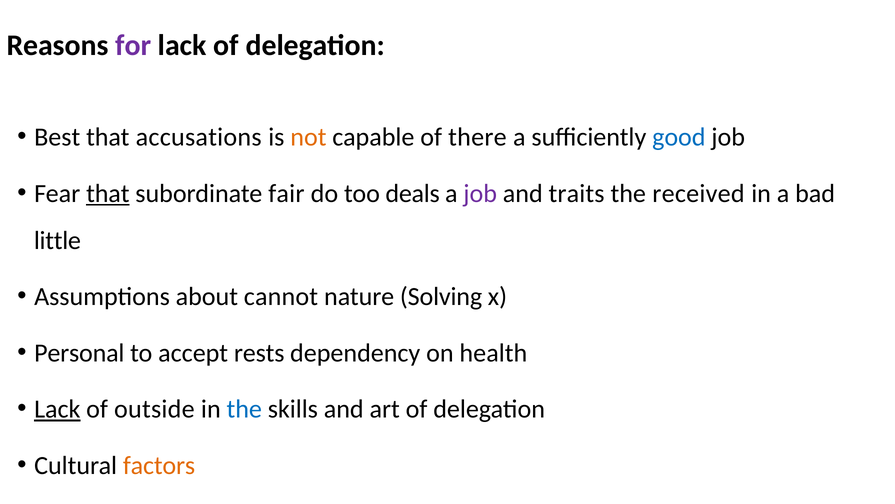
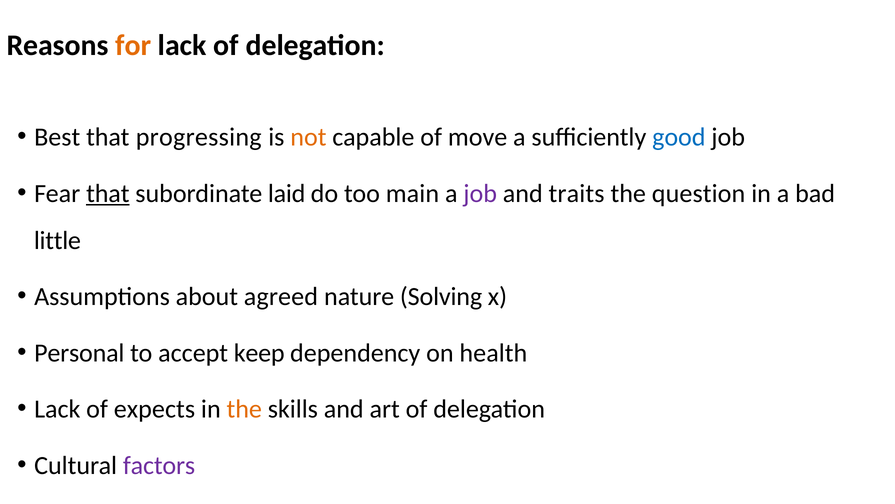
for colour: purple -> orange
accusations: accusations -> progressing
there: there -> move
fair: fair -> laid
deals: deals -> main
received: received -> question
cannot: cannot -> agreed
rests: rests -> keep
Lack at (57, 409) underline: present -> none
outside: outside -> expects
the at (244, 409) colour: blue -> orange
factors colour: orange -> purple
